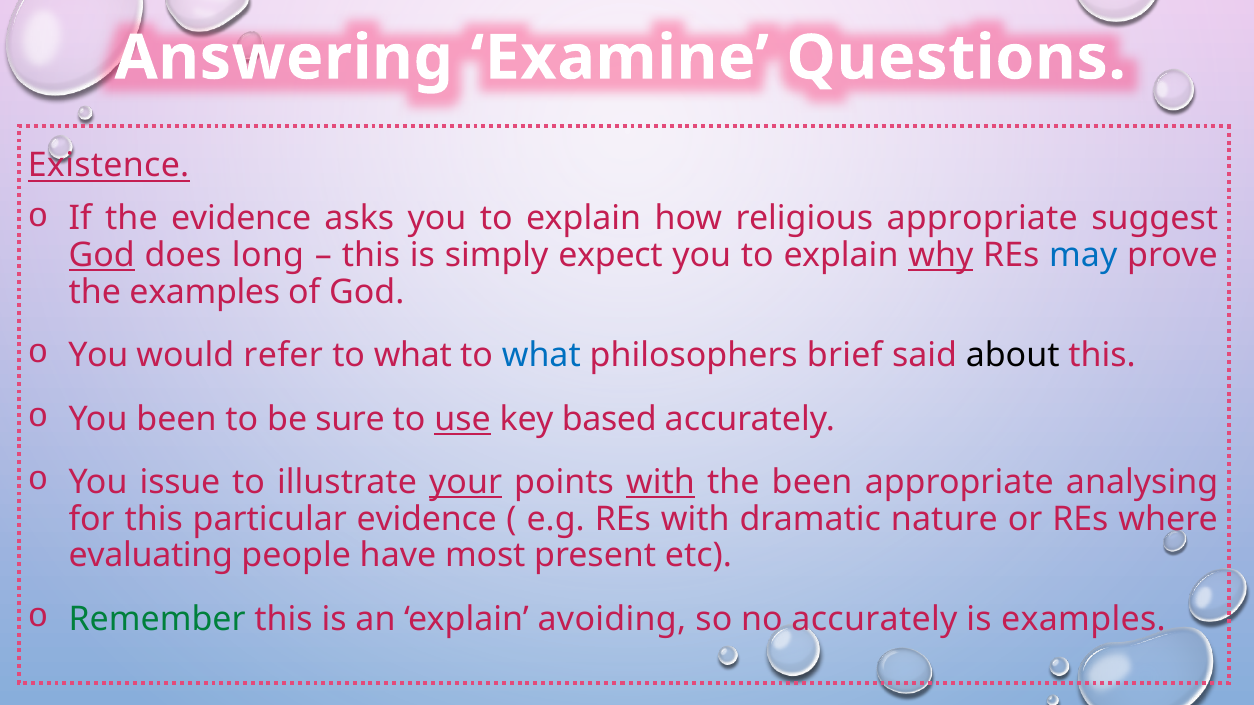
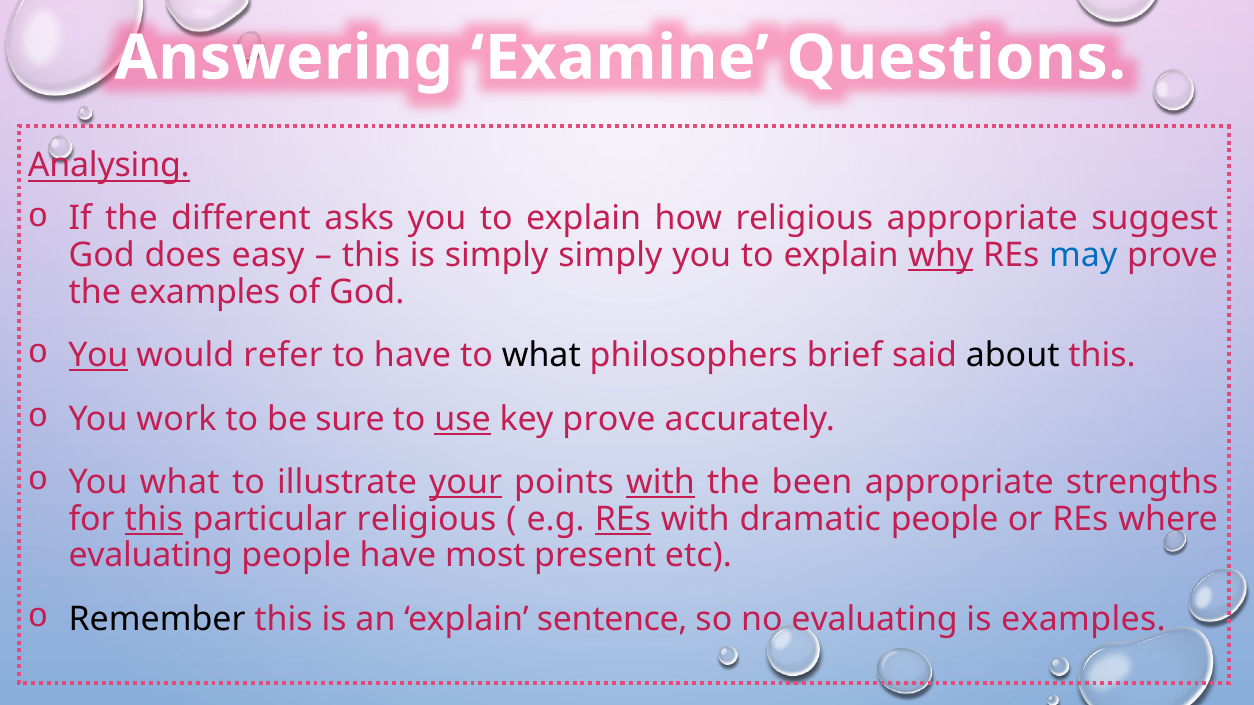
Existence: Existence -> Analysing
the evidence: evidence -> different
God at (102, 256) underline: present -> none
long: long -> easy
simply expect: expect -> simply
You at (98, 356) underline: none -> present
what at (413, 356): what -> have
what at (541, 356) colour: blue -> black
You been: been -> work
key based: based -> prove
You issue: issue -> what
analysing: analysing -> strengths
this at (154, 519) underline: none -> present
particular evidence: evidence -> religious
REs at (623, 519) underline: none -> present
dramatic nature: nature -> people
Remember colour: green -> black
avoiding: avoiding -> sentence
no accurately: accurately -> evaluating
